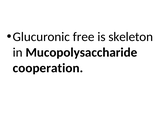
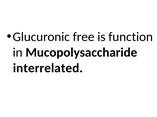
skeleton: skeleton -> function
cooperation: cooperation -> interrelated
